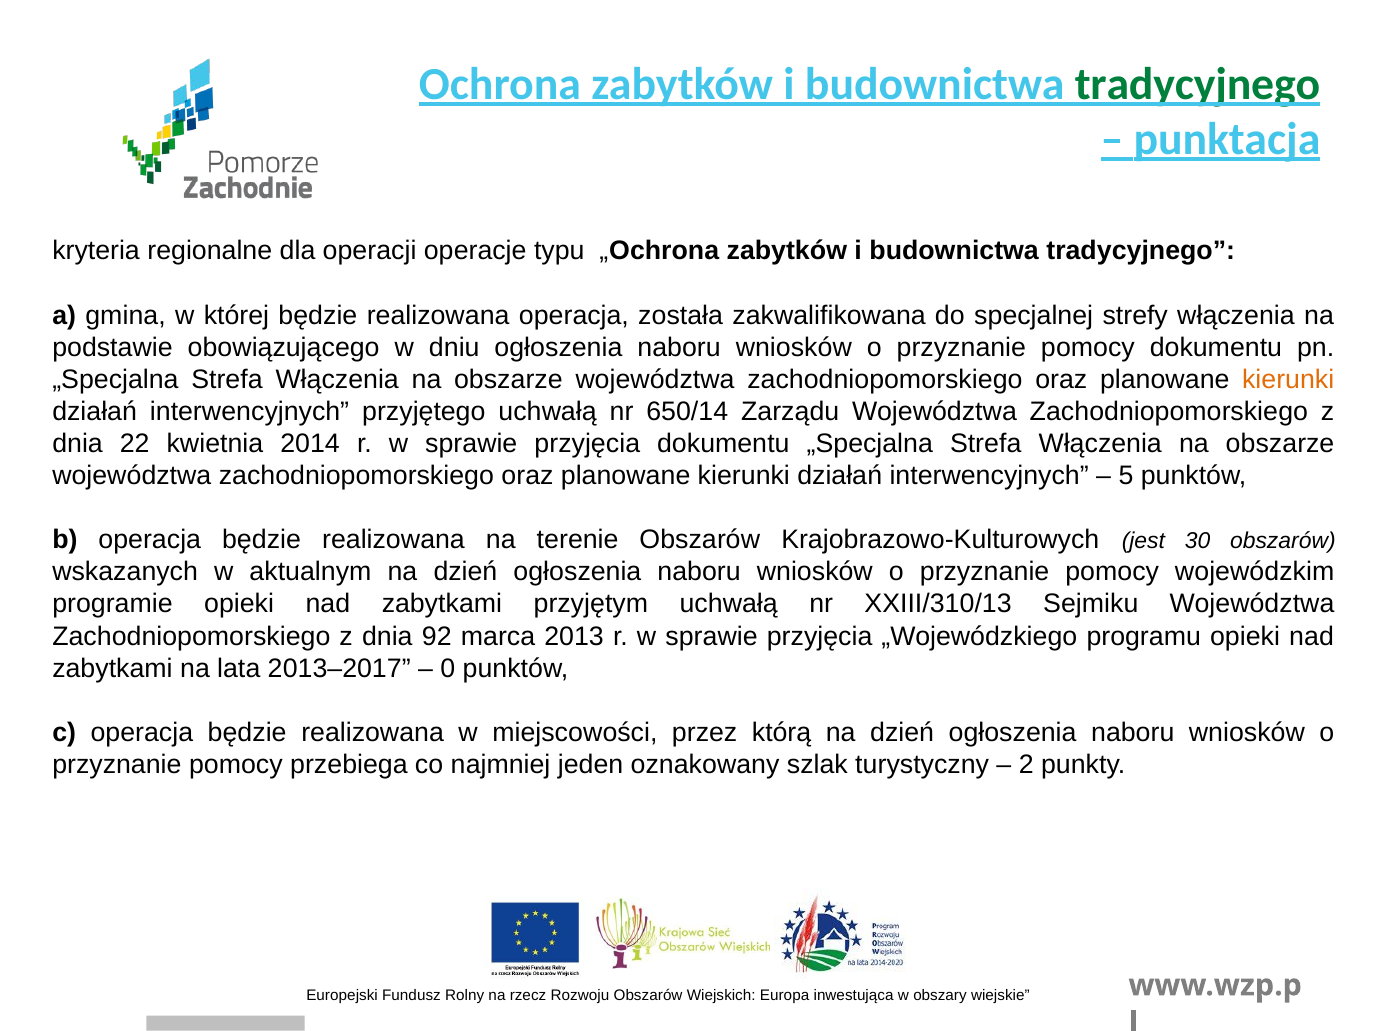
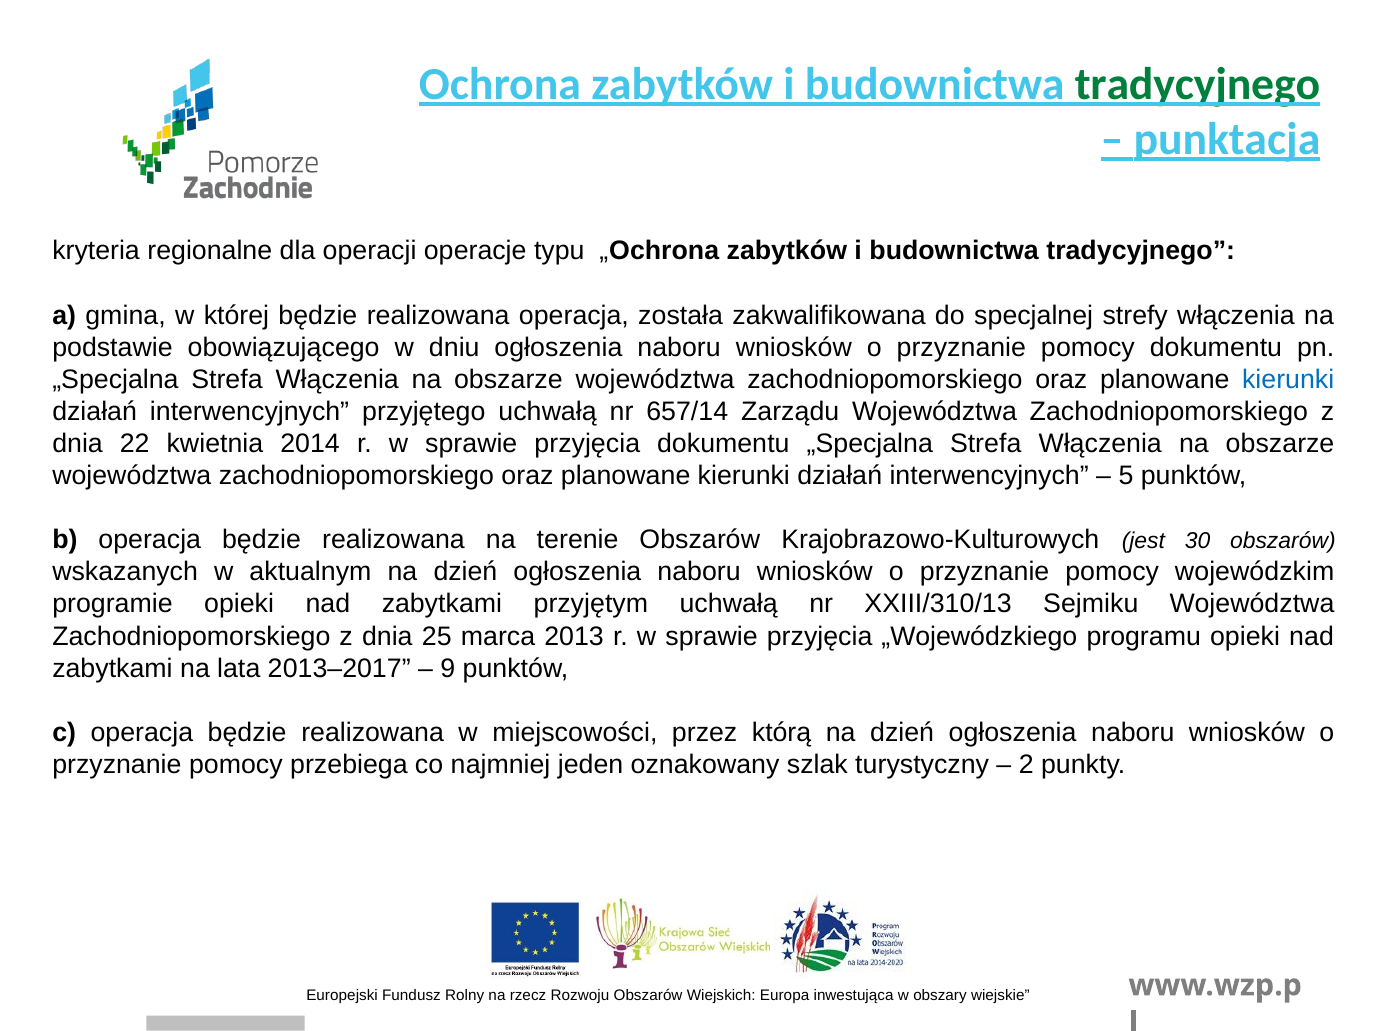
kierunki at (1288, 379) colour: orange -> blue
650/14: 650/14 -> 657/14
92: 92 -> 25
0: 0 -> 9
